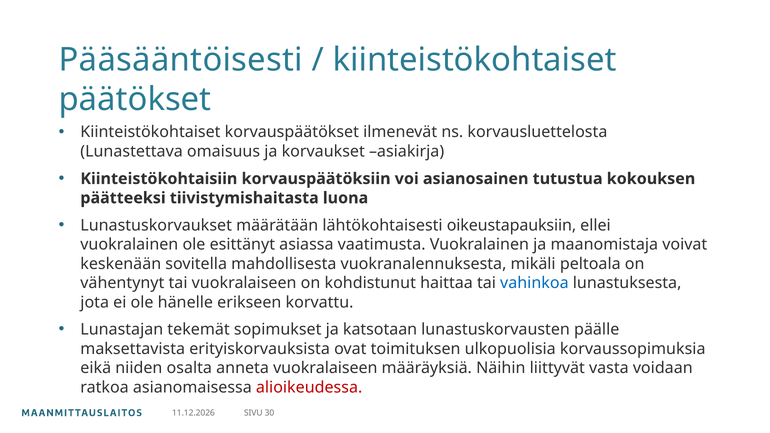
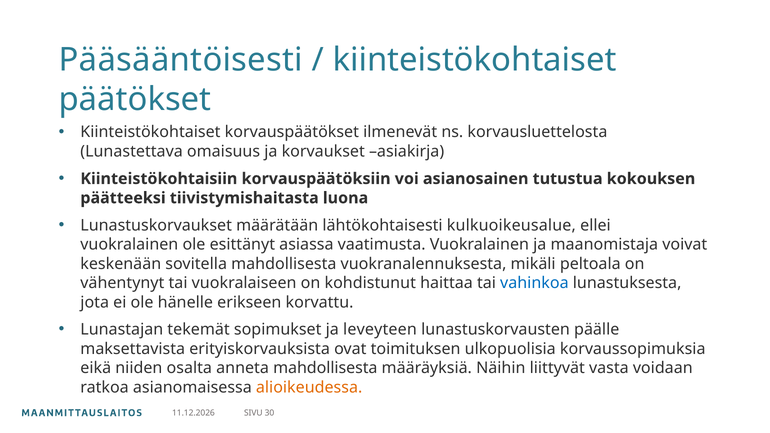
oikeustapauksiin: oikeustapauksiin -> kulkuoikeusalue
katsotaan: katsotaan -> leveyteen
anneta vuokralaiseen: vuokralaiseen -> mahdollisesta
alioikeudessa colour: red -> orange
